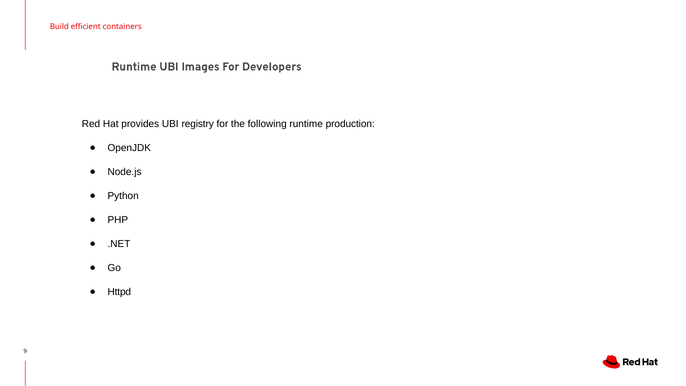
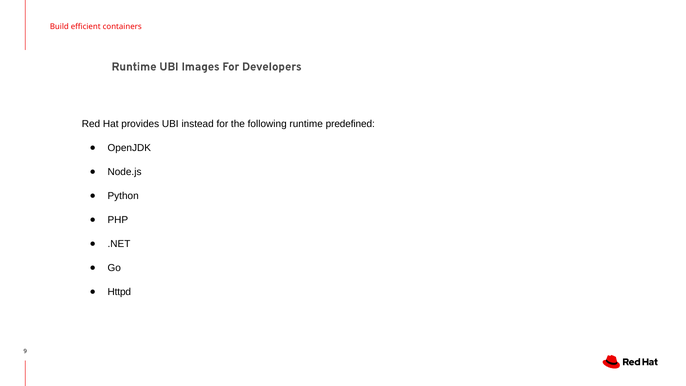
registry: registry -> instead
production: production -> predefined
